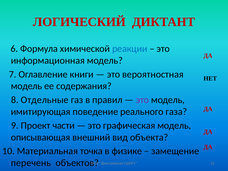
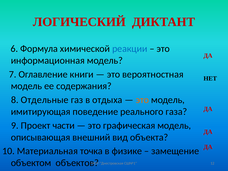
правил: правил -> отдыха
это at (142, 100) colour: purple -> orange
перечень: перечень -> объектом
